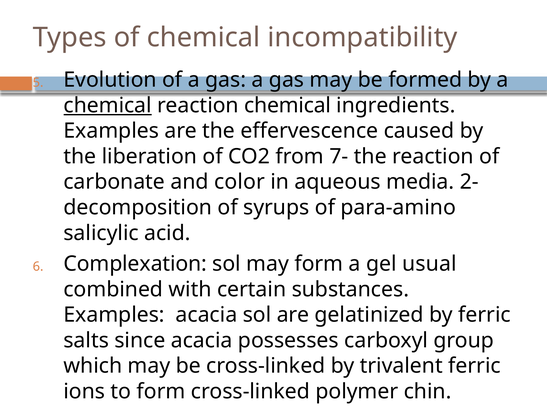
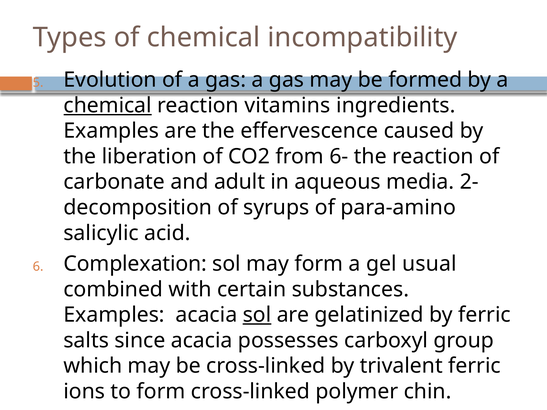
reaction chemical: chemical -> vitamins
7-: 7- -> 6-
color: color -> adult
sol at (257, 315) underline: none -> present
